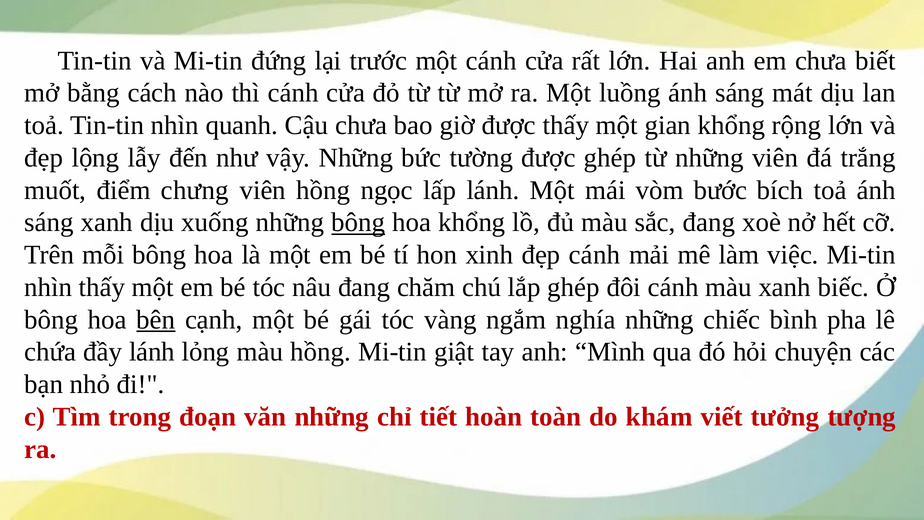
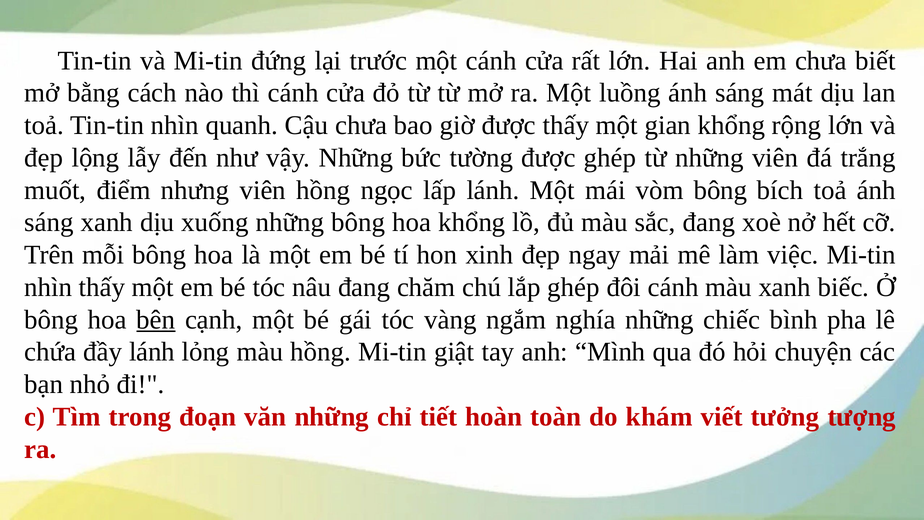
chưng: chưng -> nhưng
vòm bước: bước -> bông
bông at (358, 222) underline: present -> none
đẹp cánh: cánh -> ngay
